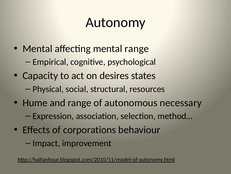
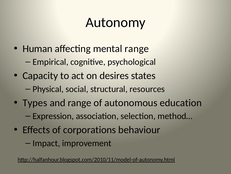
Mental at (37, 48): Mental -> Human
Hume: Hume -> Types
necessary: necessary -> education
